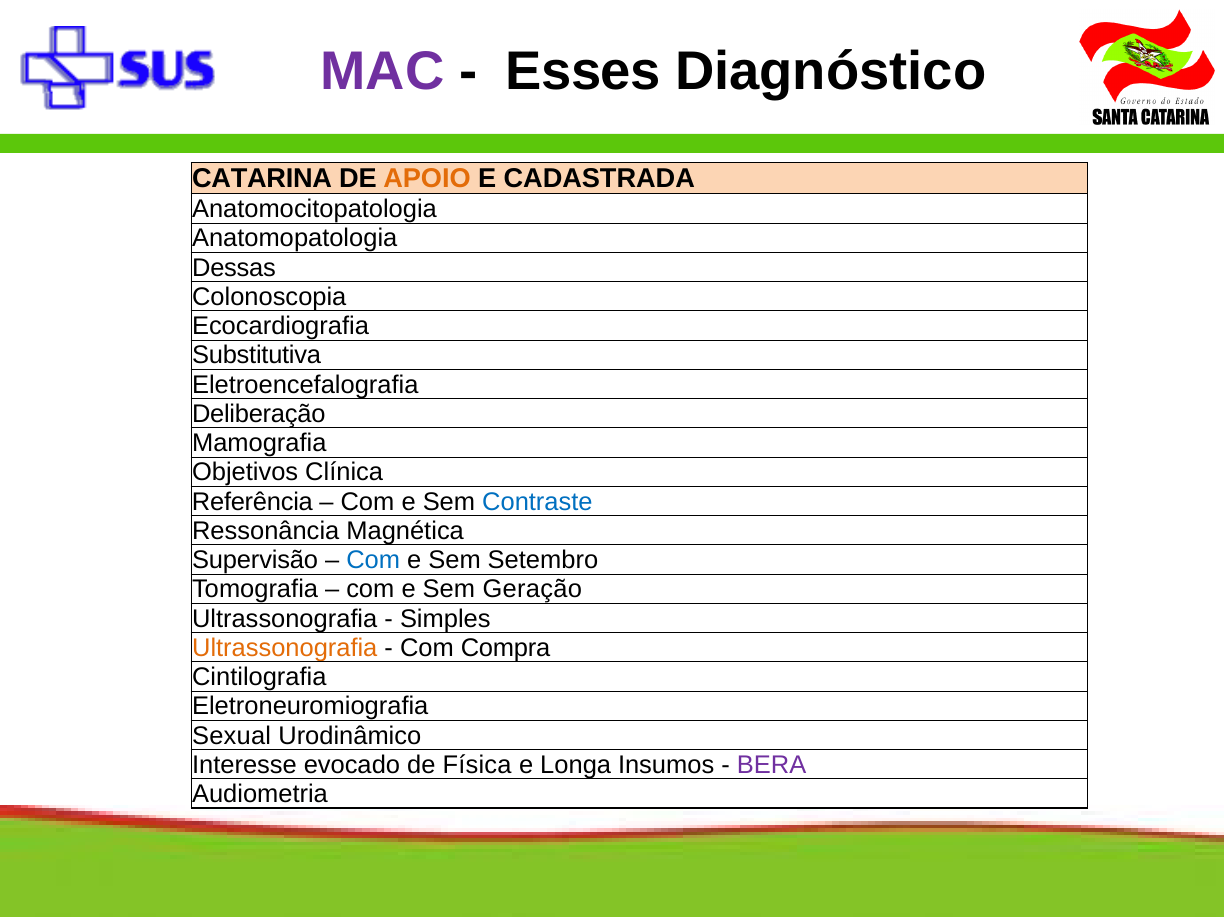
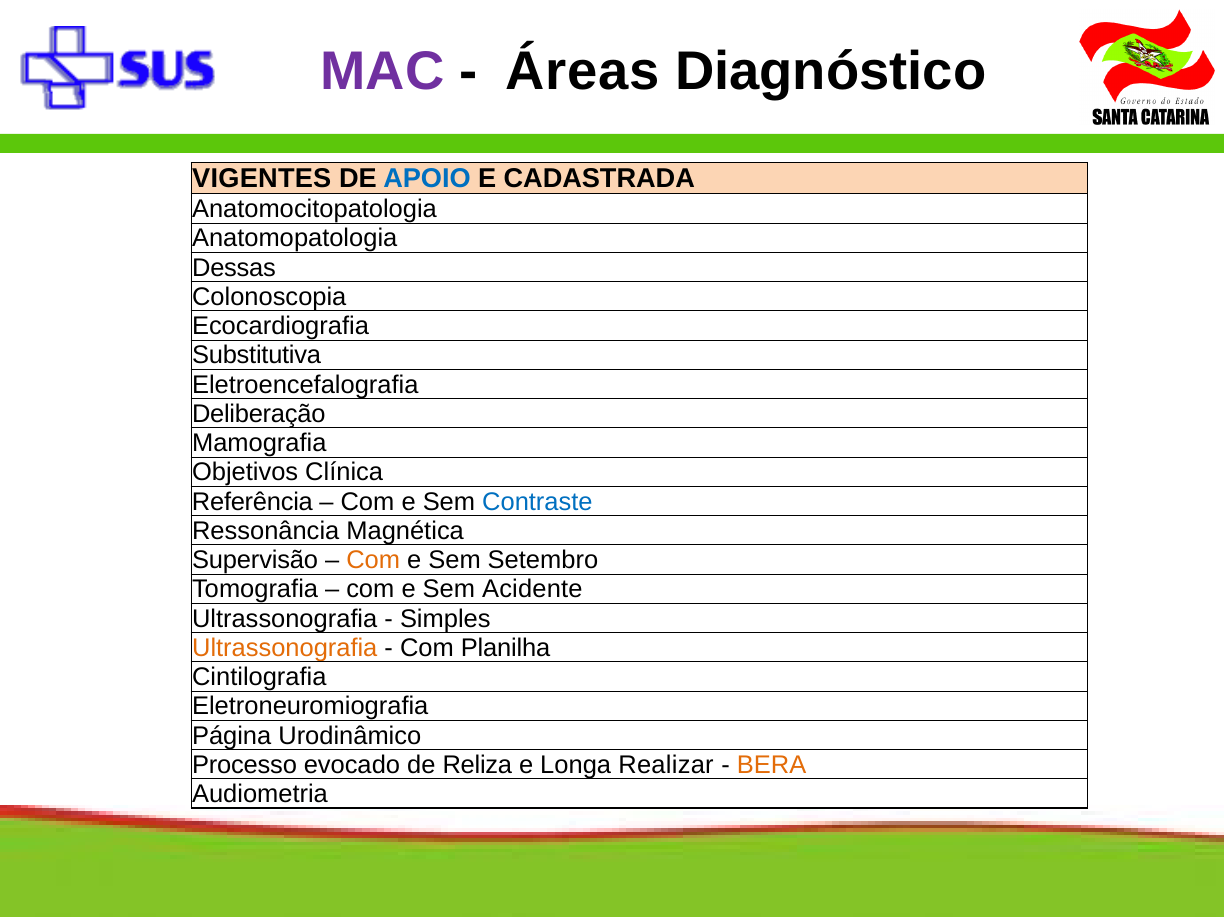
Esses: Esses -> Áreas
CATARINA: CATARINA -> VIGENTES
APOIO colour: orange -> blue
Com at (373, 560) colour: blue -> orange
Geração: Geração -> Acidente
Compra: Compra -> Planilha
Sexual: Sexual -> Página
Interesse: Interesse -> Processo
Física: Física -> Reliza
Insumos: Insumos -> Realizar
BERA colour: purple -> orange
